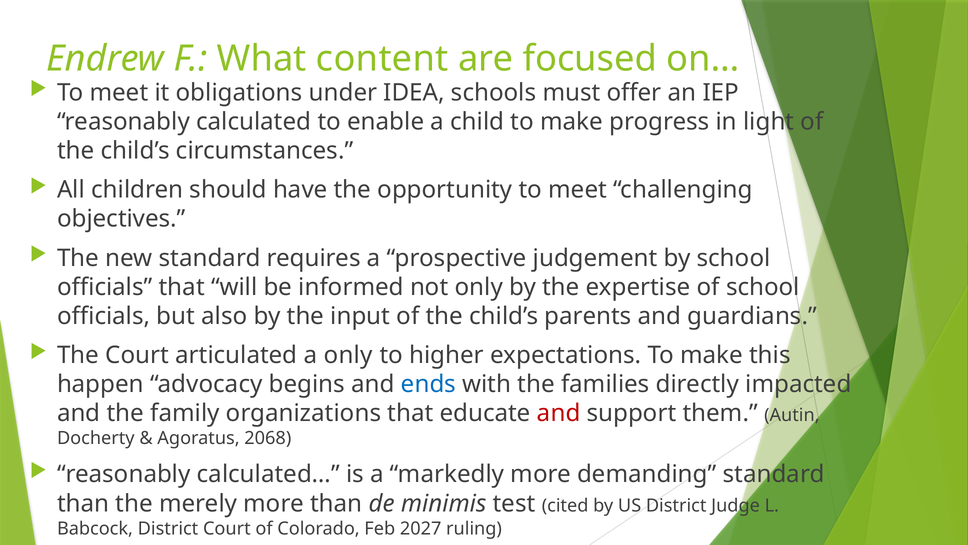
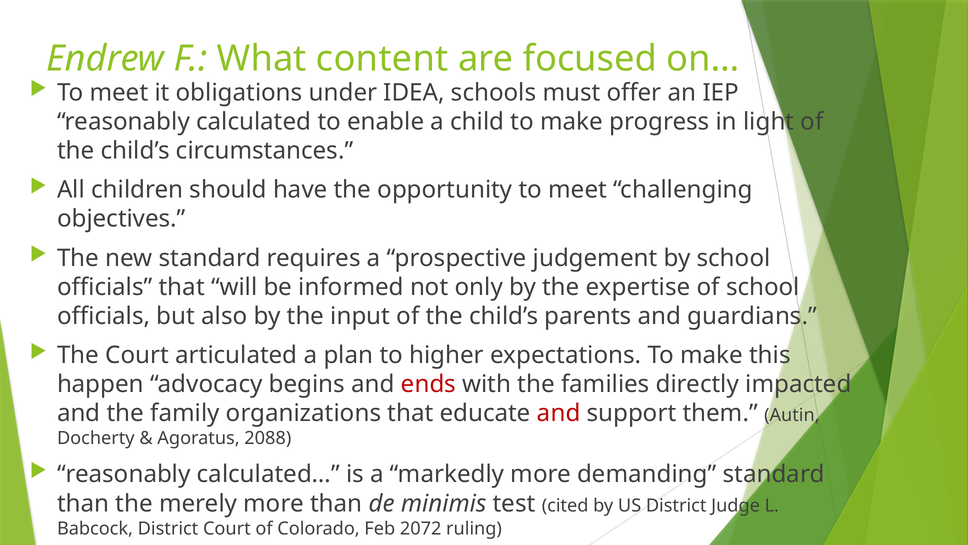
a only: only -> plan
ends colour: blue -> red
2068: 2068 -> 2088
2027: 2027 -> 2072
